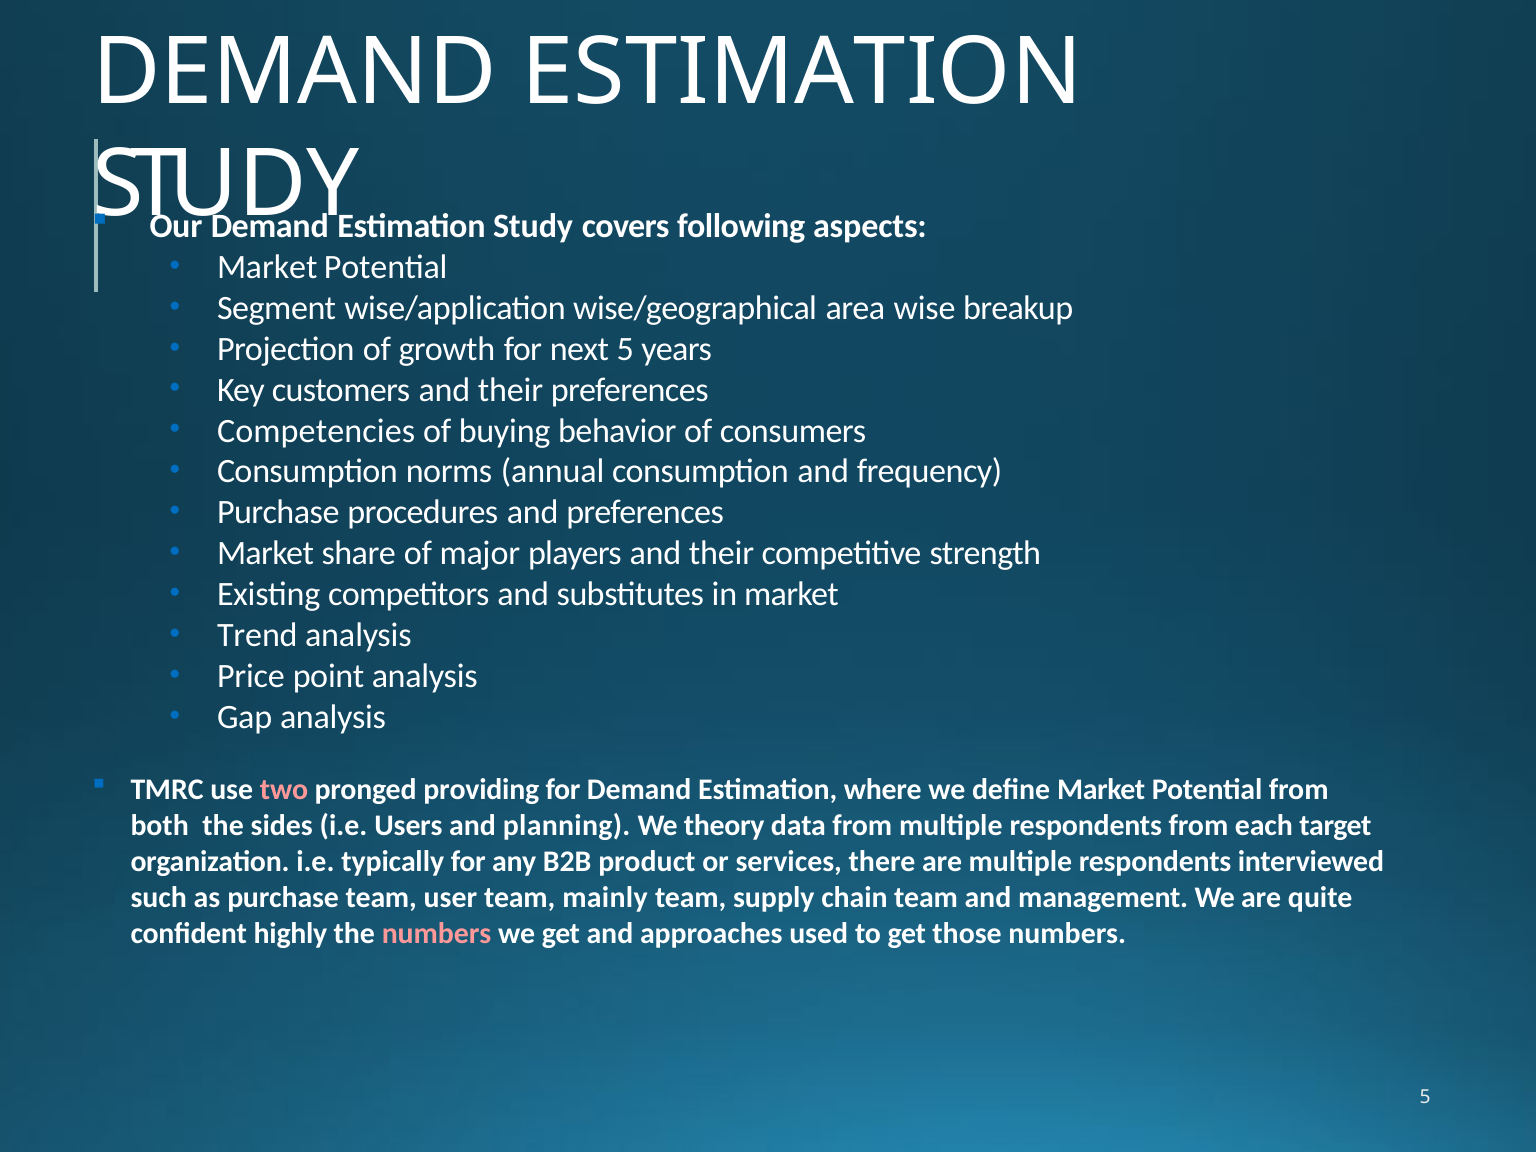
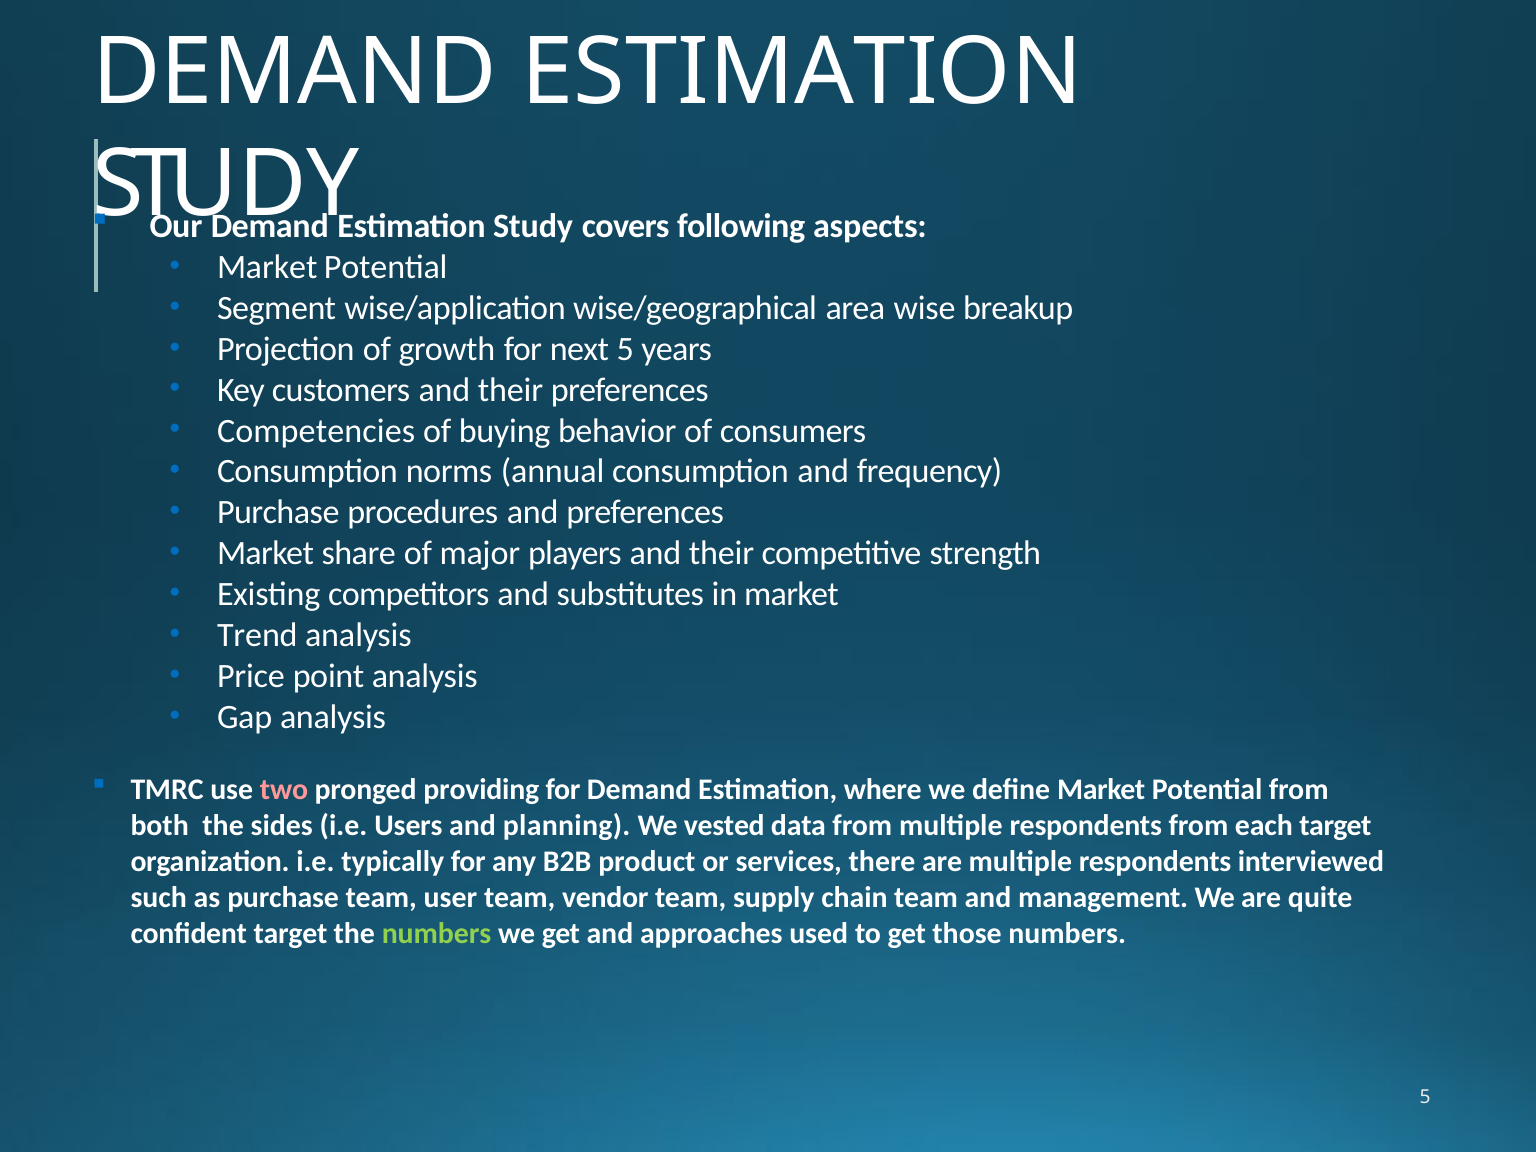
theory: theory -> vested
mainly: mainly -> vendor
confident highly: highly -> target
numbers at (437, 933) colour: pink -> light green
